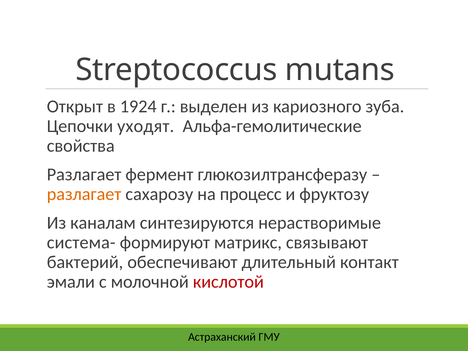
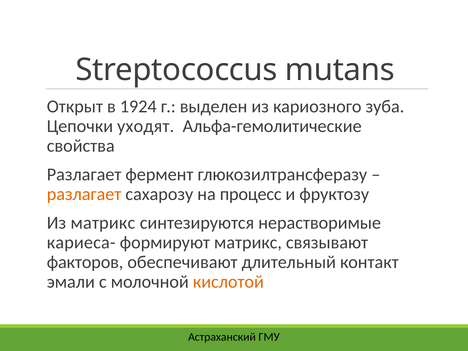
Из каналам: каналам -> матрикс
система-: система- -> кариеса-
бактерий: бактерий -> факторов
кислотой colour: red -> orange
